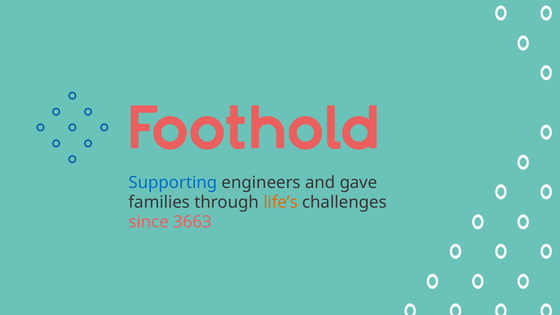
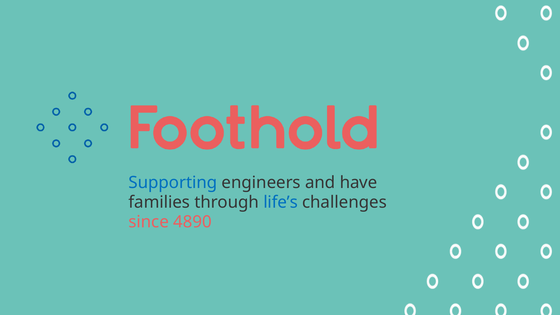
gave: gave -> have
life’s colour: orange -> blue
3663: 3663 -> 4890
